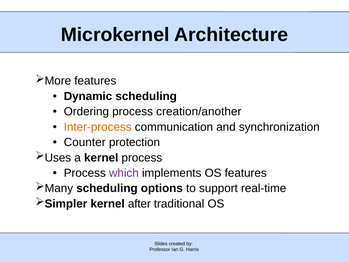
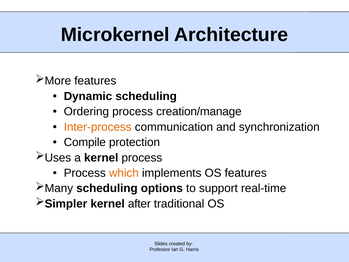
creation/another: creation/another -> creation/manage
Counter: Counter -> Compile
which colour: purple -> orange
